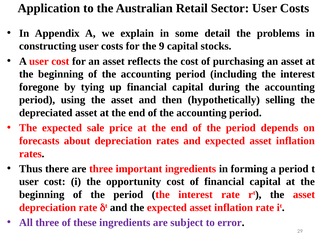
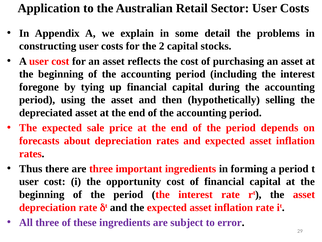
9: 9 -> 2
